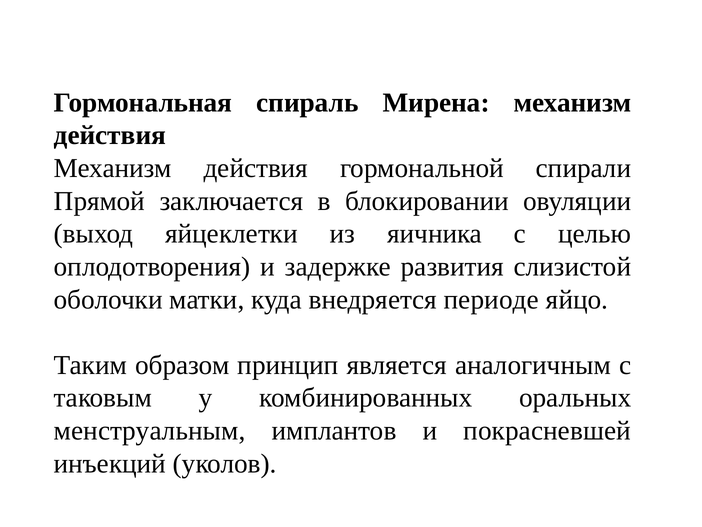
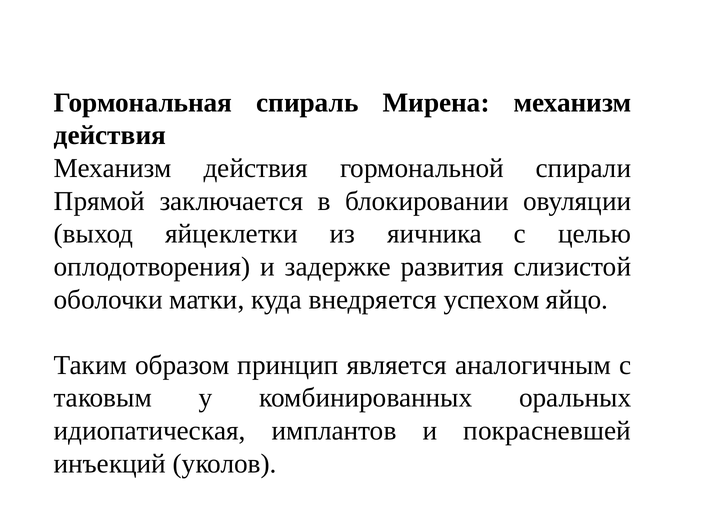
периоде: периоде -> успехом
менструальным: менструальным -> идиопатическая
